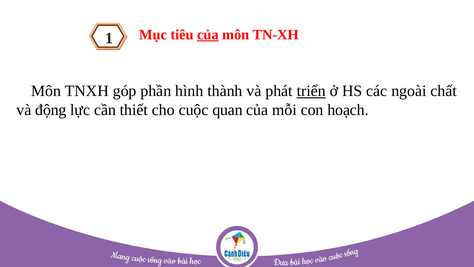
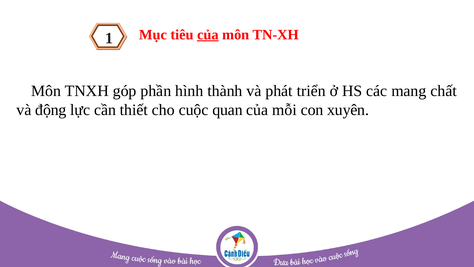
triển underline: present -> none
ngoài: ngoài -> mang
hoạch: hoạch -> xuyên
